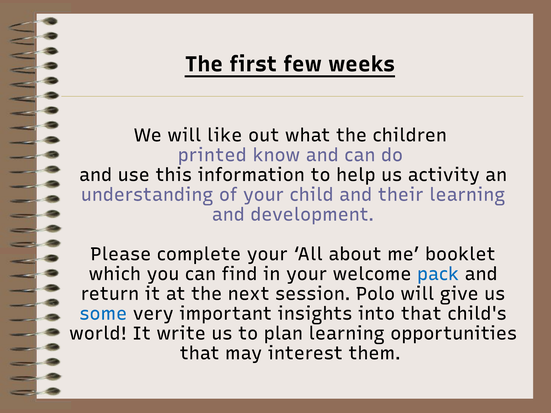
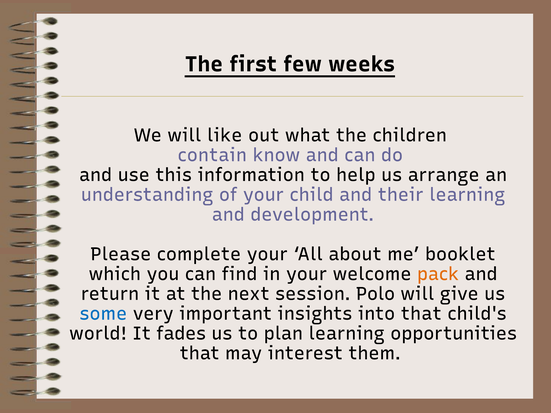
printed: printed -> contain
activity: activity -> arrange
pack colour: blue -> orange
write: write -> fades
